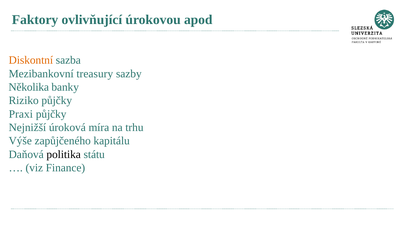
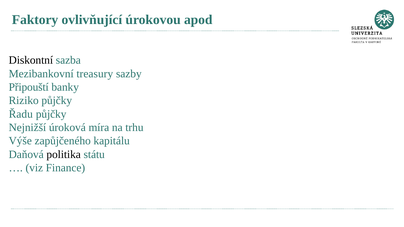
Diskontní colour: orange -> black
Několika: Několika -> Připouští
Praxi: Praxi -> Řadu
